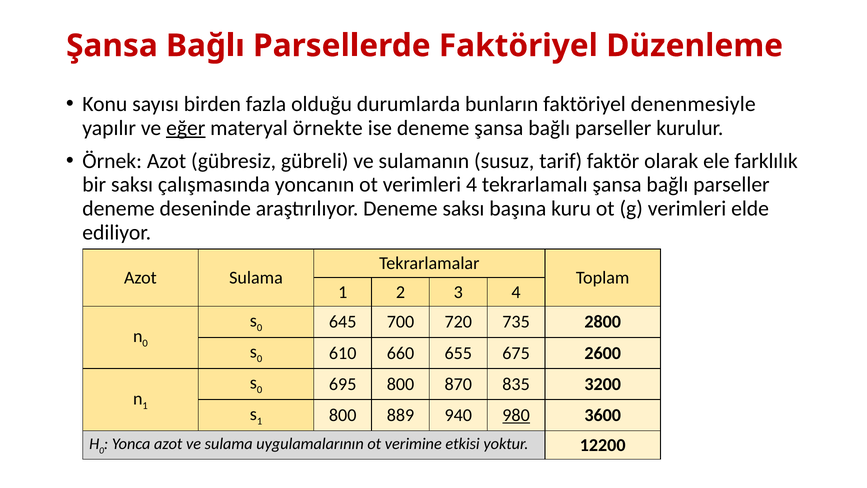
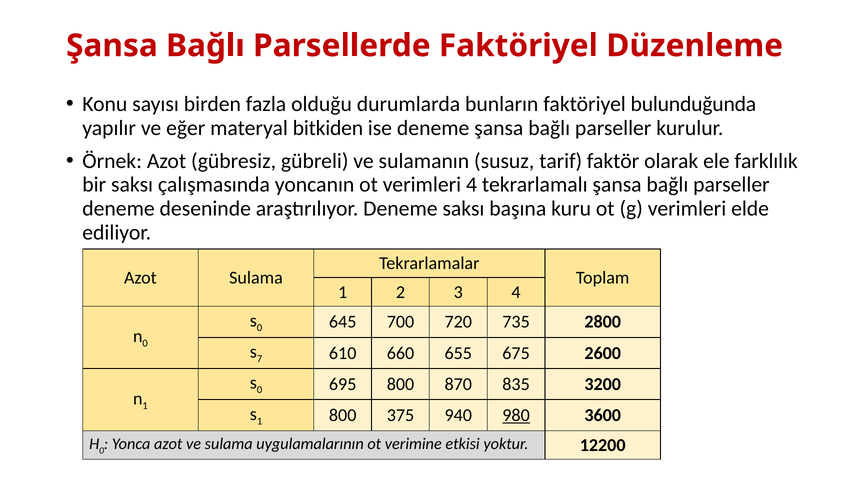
denenmesiyle: denenmesiyle -> bulunduğunda
eğer underline: present -> none
örnekte: örnekte -> bitkiden
0 at (260, 359): 0 -> 7
889: 889 -> 375
